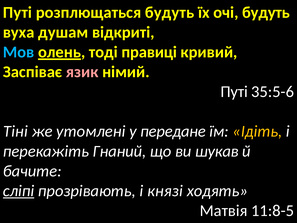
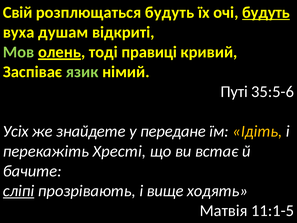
Путі at (17, 12): Путі -> Свій
будуть at (266, 12) underline: none -> present
Мов colour: light blue -> light green
язик colour: pink -> light green
Тіні: Тіні -> Усіх
утомлені: утомлені -> знайдете
Гнаний: Гнаний -> Хресті
шукав: шукав -> встає
князі: князі -> вище
11:8-5: 11:8-5 -> 11:1-5
